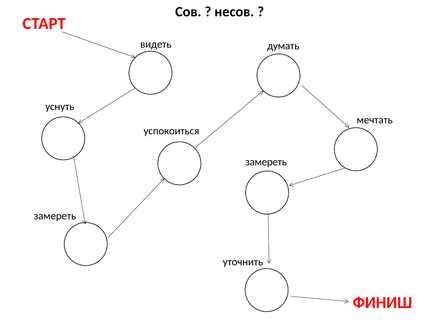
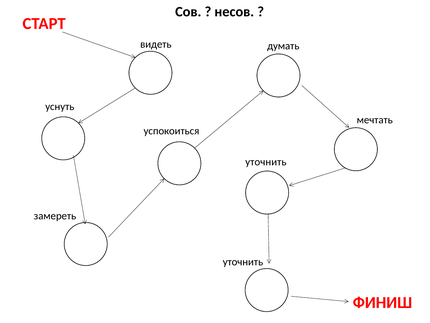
замереть at (266, 162): замереть -> уточнить
